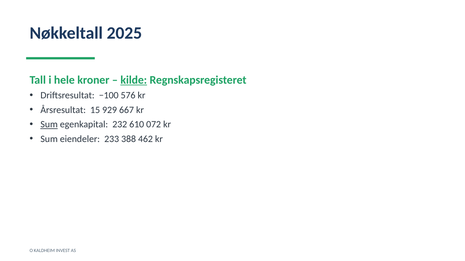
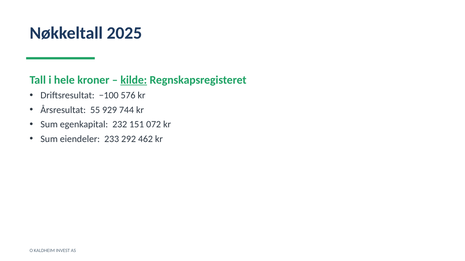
15: 15 -> 55
667: 667 -> 744
Sum at (49, 125) underline: present -> none
610: 610 -> 151
388: 388 -> 292
